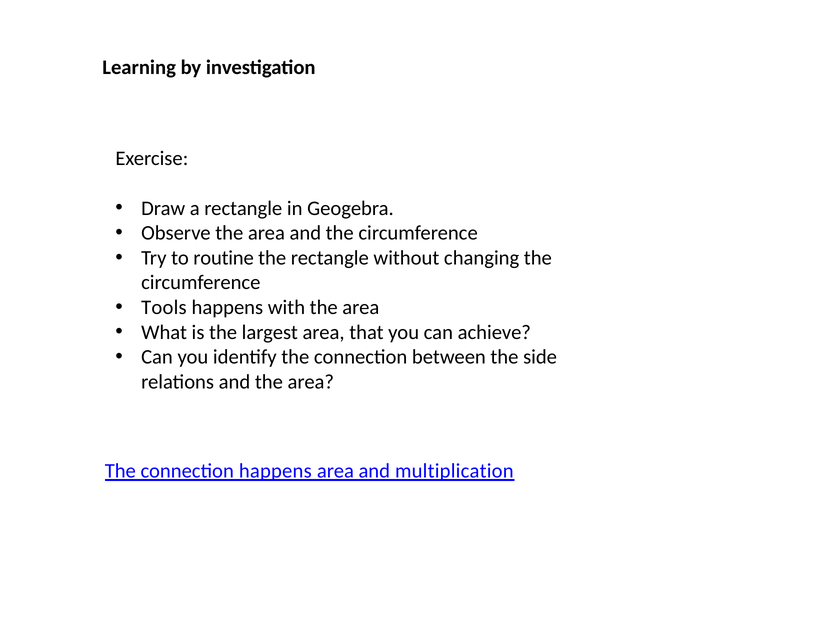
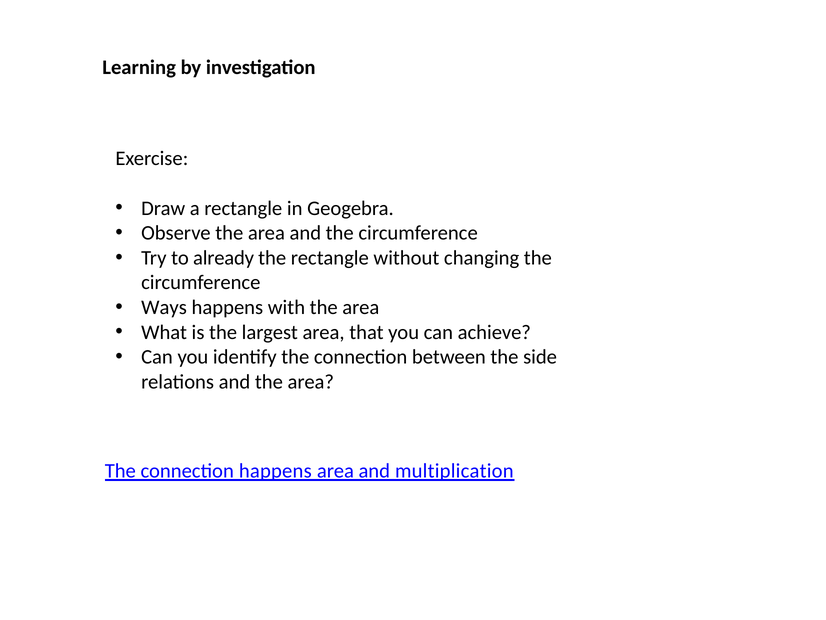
routine: routine -> already
Tools: Tools -> Ways
